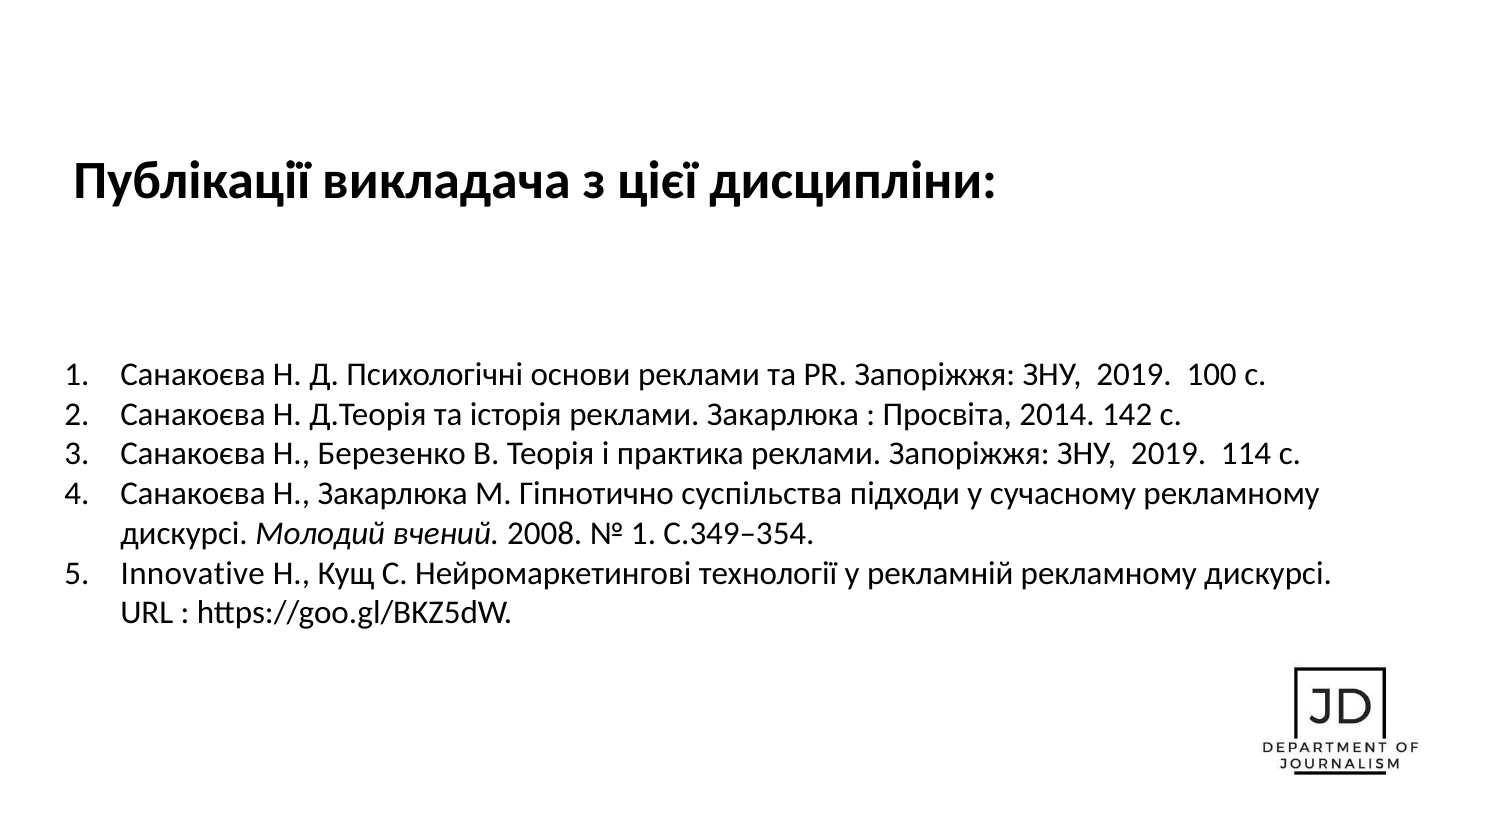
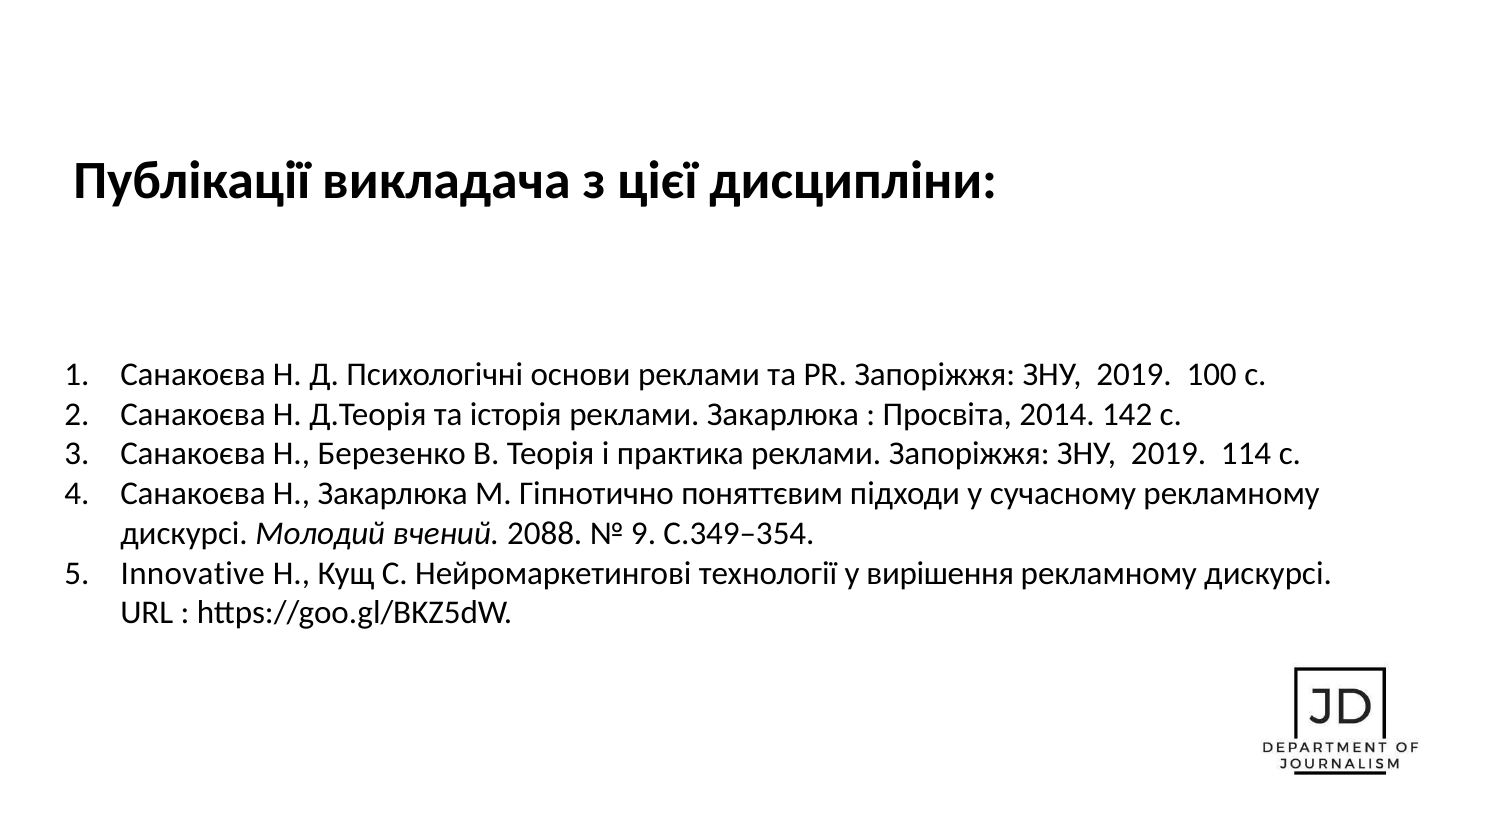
суспільства: суспільства -> поняттєвим
2008: 2008 -> 2088
1 at (644, 533): 1 -> 9
рекламній: рекламній -> вирішення
